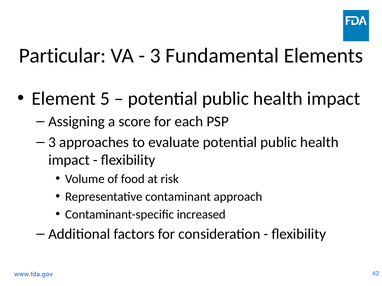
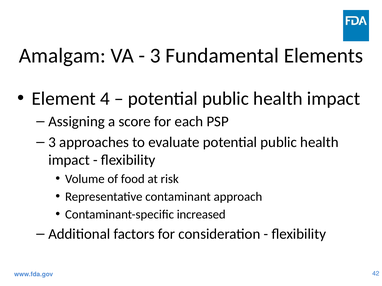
Particular: Particular -> Amalgam
5: 5 -> 4
